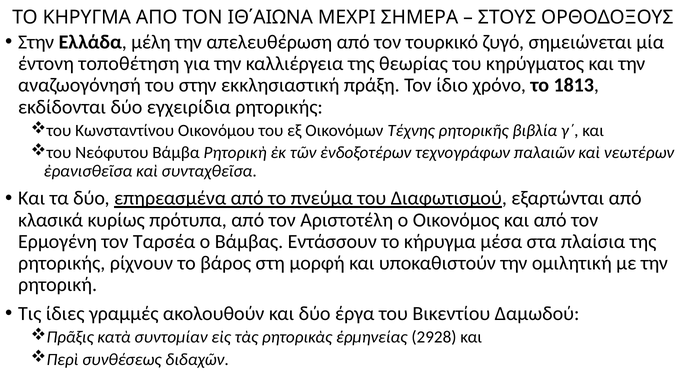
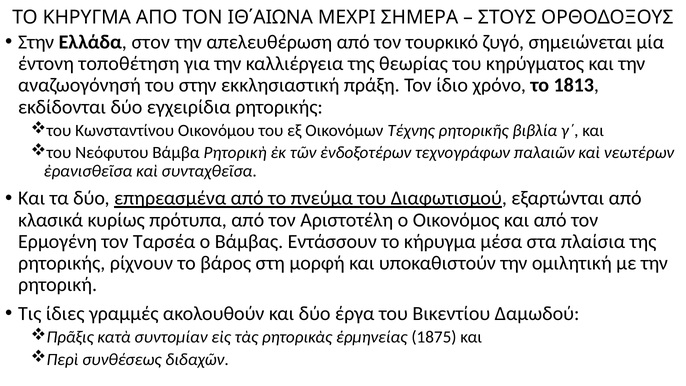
μέλη: μέλη -> στον
2928: 2928 -> 1875
